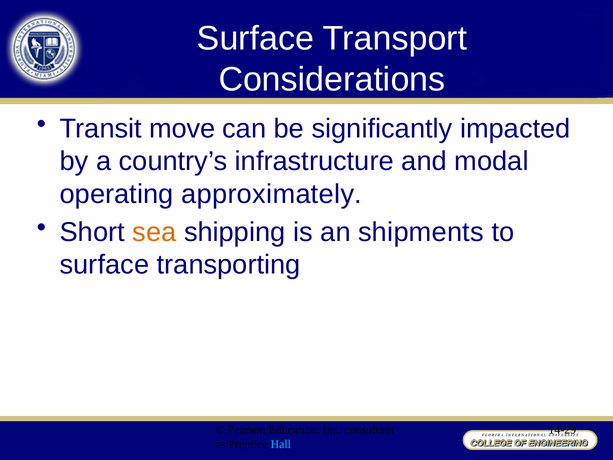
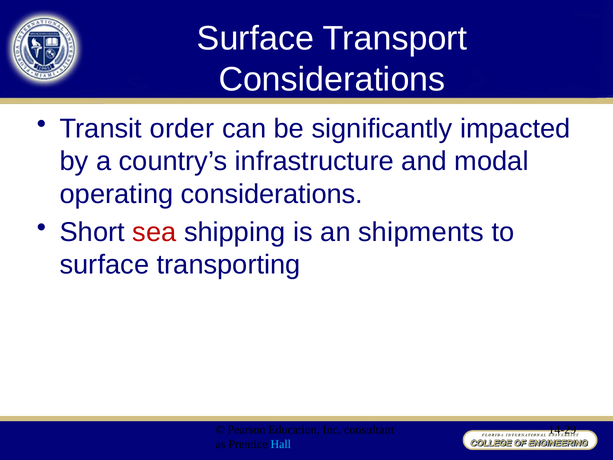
move: move -> order
operating approximately: approximately -> considerations
sea colour: orange -> red
